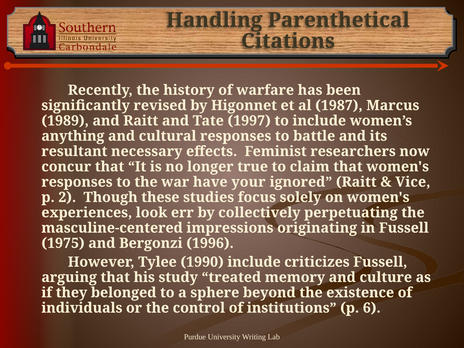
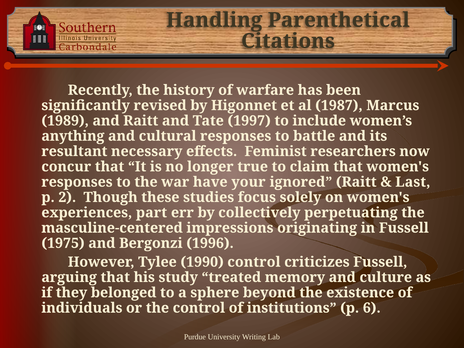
Vice: Vice -> Last
look: look -> part
1990 include: include -> control
